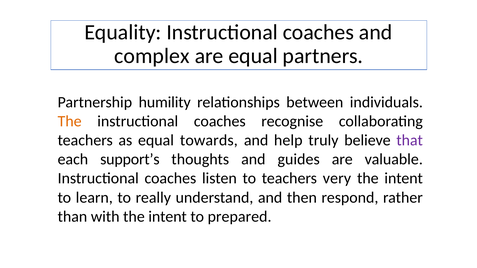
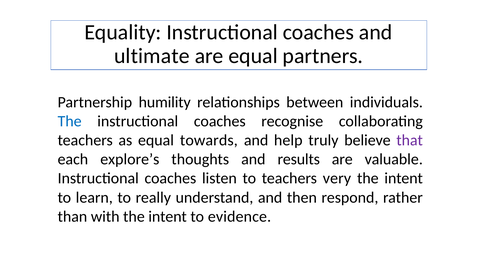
complex: complex -> ultimate
The at (70, 121) colour: orange -> blue
support’s: support’s -> explore’s
guides: guides -> results
prepared: prepared -> evidence
